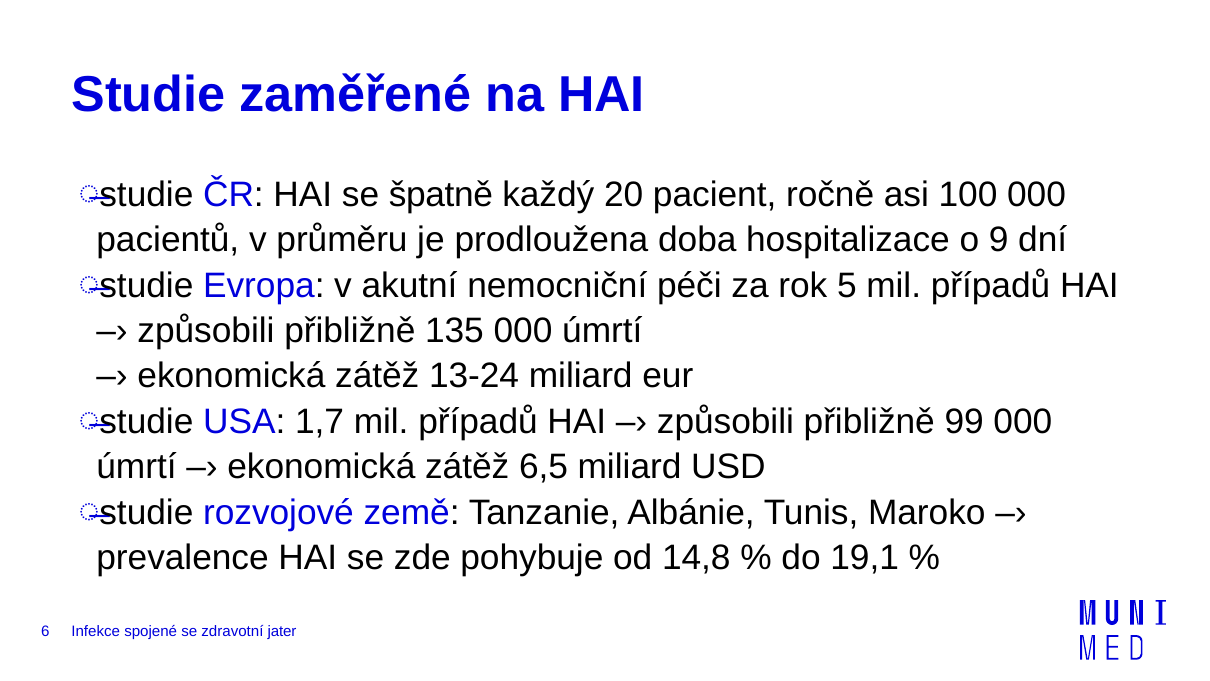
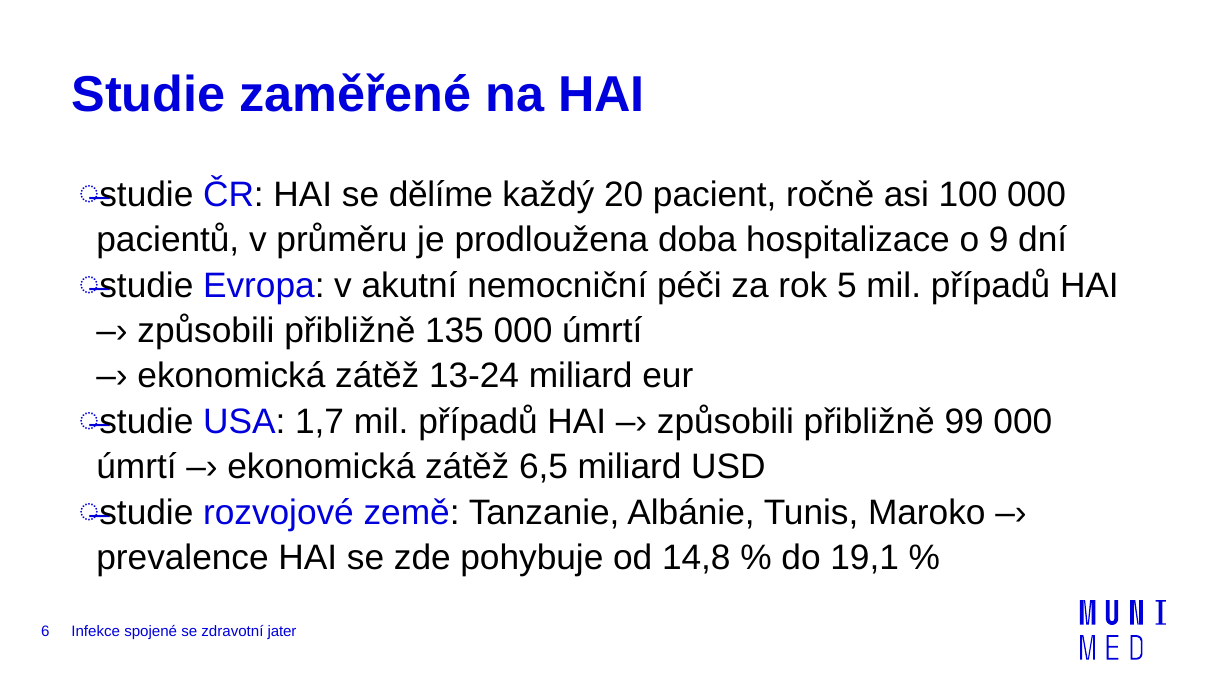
špatně: špatně -> dělíme
